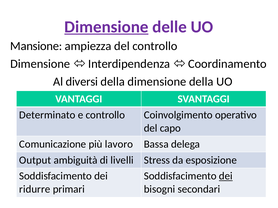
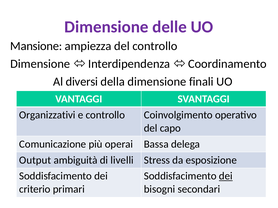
Dimensione at (106, 27) underline: present -> none
dimensione della: della -> finali
Determinato: Determinato -> Organizzativi
lavoro: lavoro -> operai
ridurre: ridurre -> criterio
